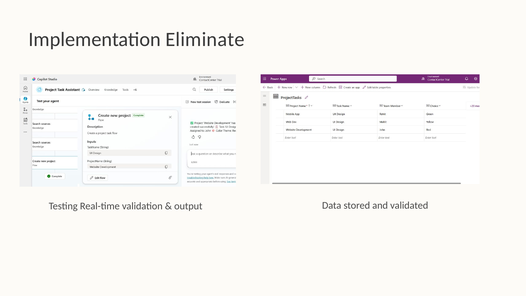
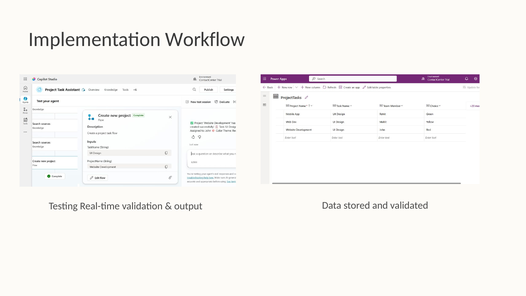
Eliminate: Eliminate -> Workflow
